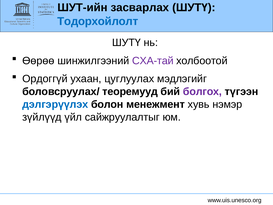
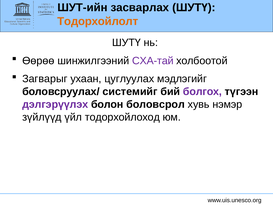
Тодорхойлолт colour: blue -> orange
Ордоггүй: Ордоггүй -> Загварыг
теоремууд: теоремууд -> системийг
дэлгэрүүлэх colour: blue -> purple
менежмент: менежмент -> боловсрол
сайжруулалтыг: сайжруулалтыг -> тодорхойлоход
